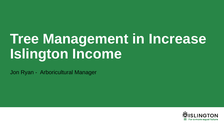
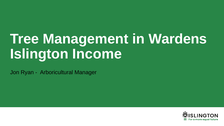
Increase: Increase -> Wardens
